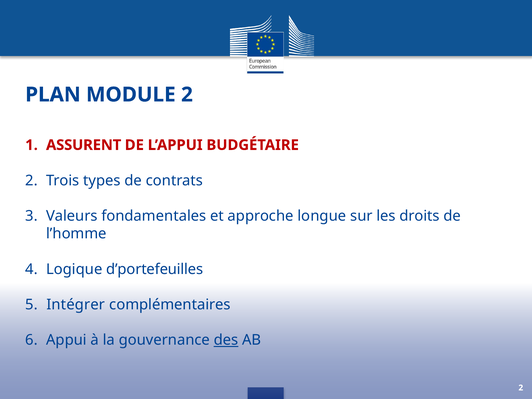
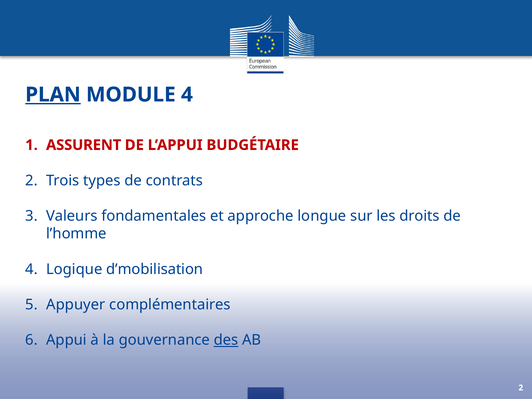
PLAN underline: none -> present
MODULE 2: 2 -> 4
d’portefeuilles: d’portefeuilles -> d’mobilisation
Intégrer: Intégrer -> Appuyer
